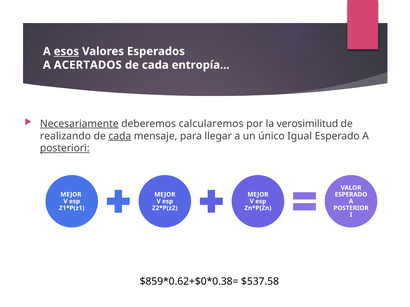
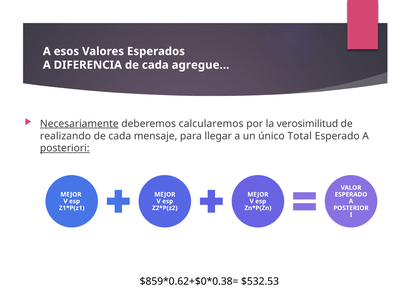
esos underline: present -> none
ACERTADOS: ACERTADOS -> DIFERENCIA
entropía: entropía -> agregue
cada at (120, 136) underline: present -> none
Igual: Igual -> Total
$537.58: $537.58 -> $532.53
